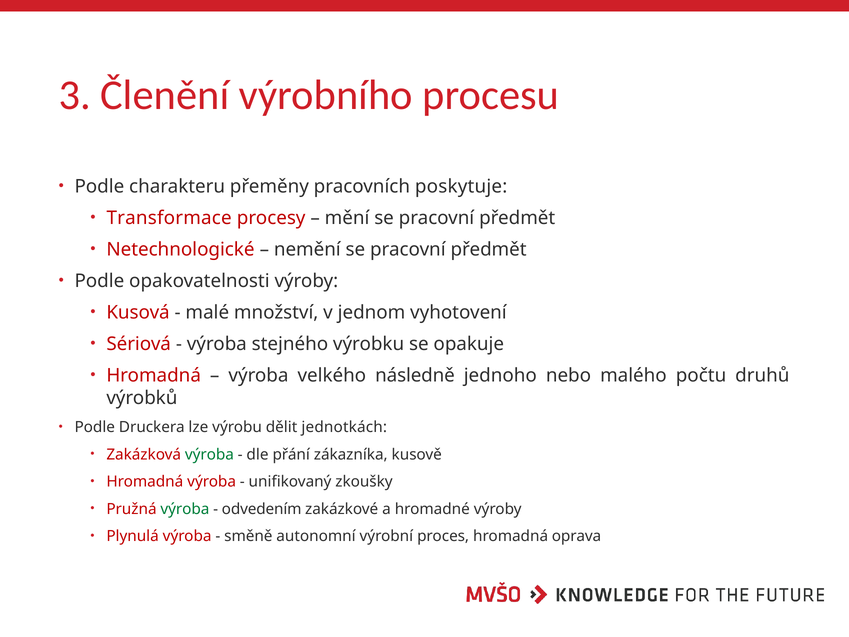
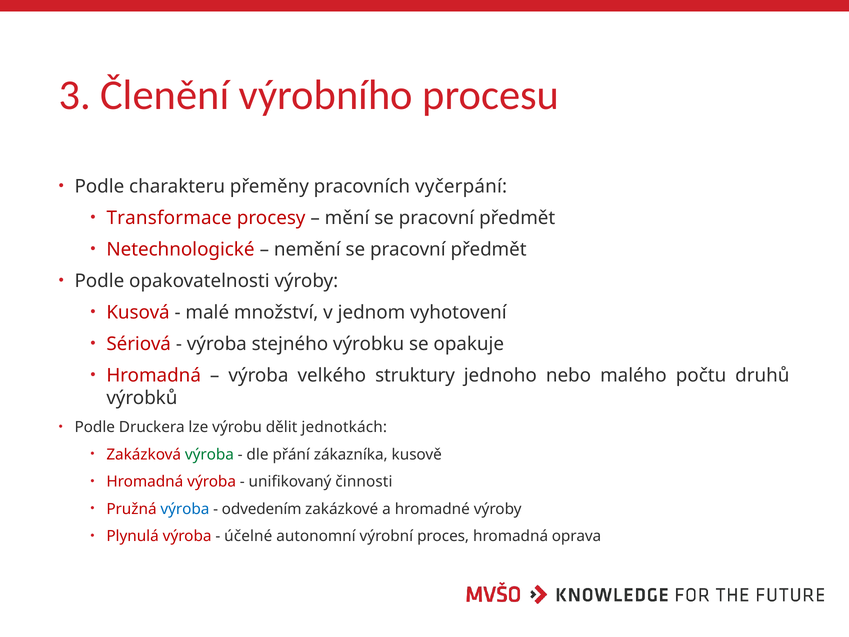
poskytuje: poskytuje -> vyčerpání
následně: následně -> struktury
zkoušky: zkoušky -> činnosti
výroba at (185, 509) colour: green -> blue
směně: směně -> účelné
